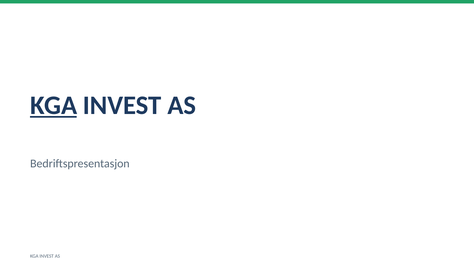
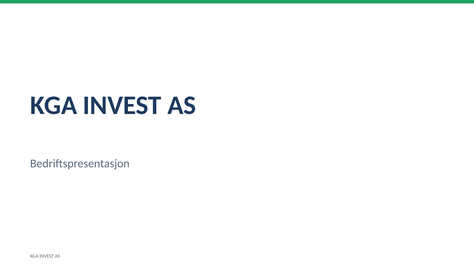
KGA at (54, 105) underline: present -> none
